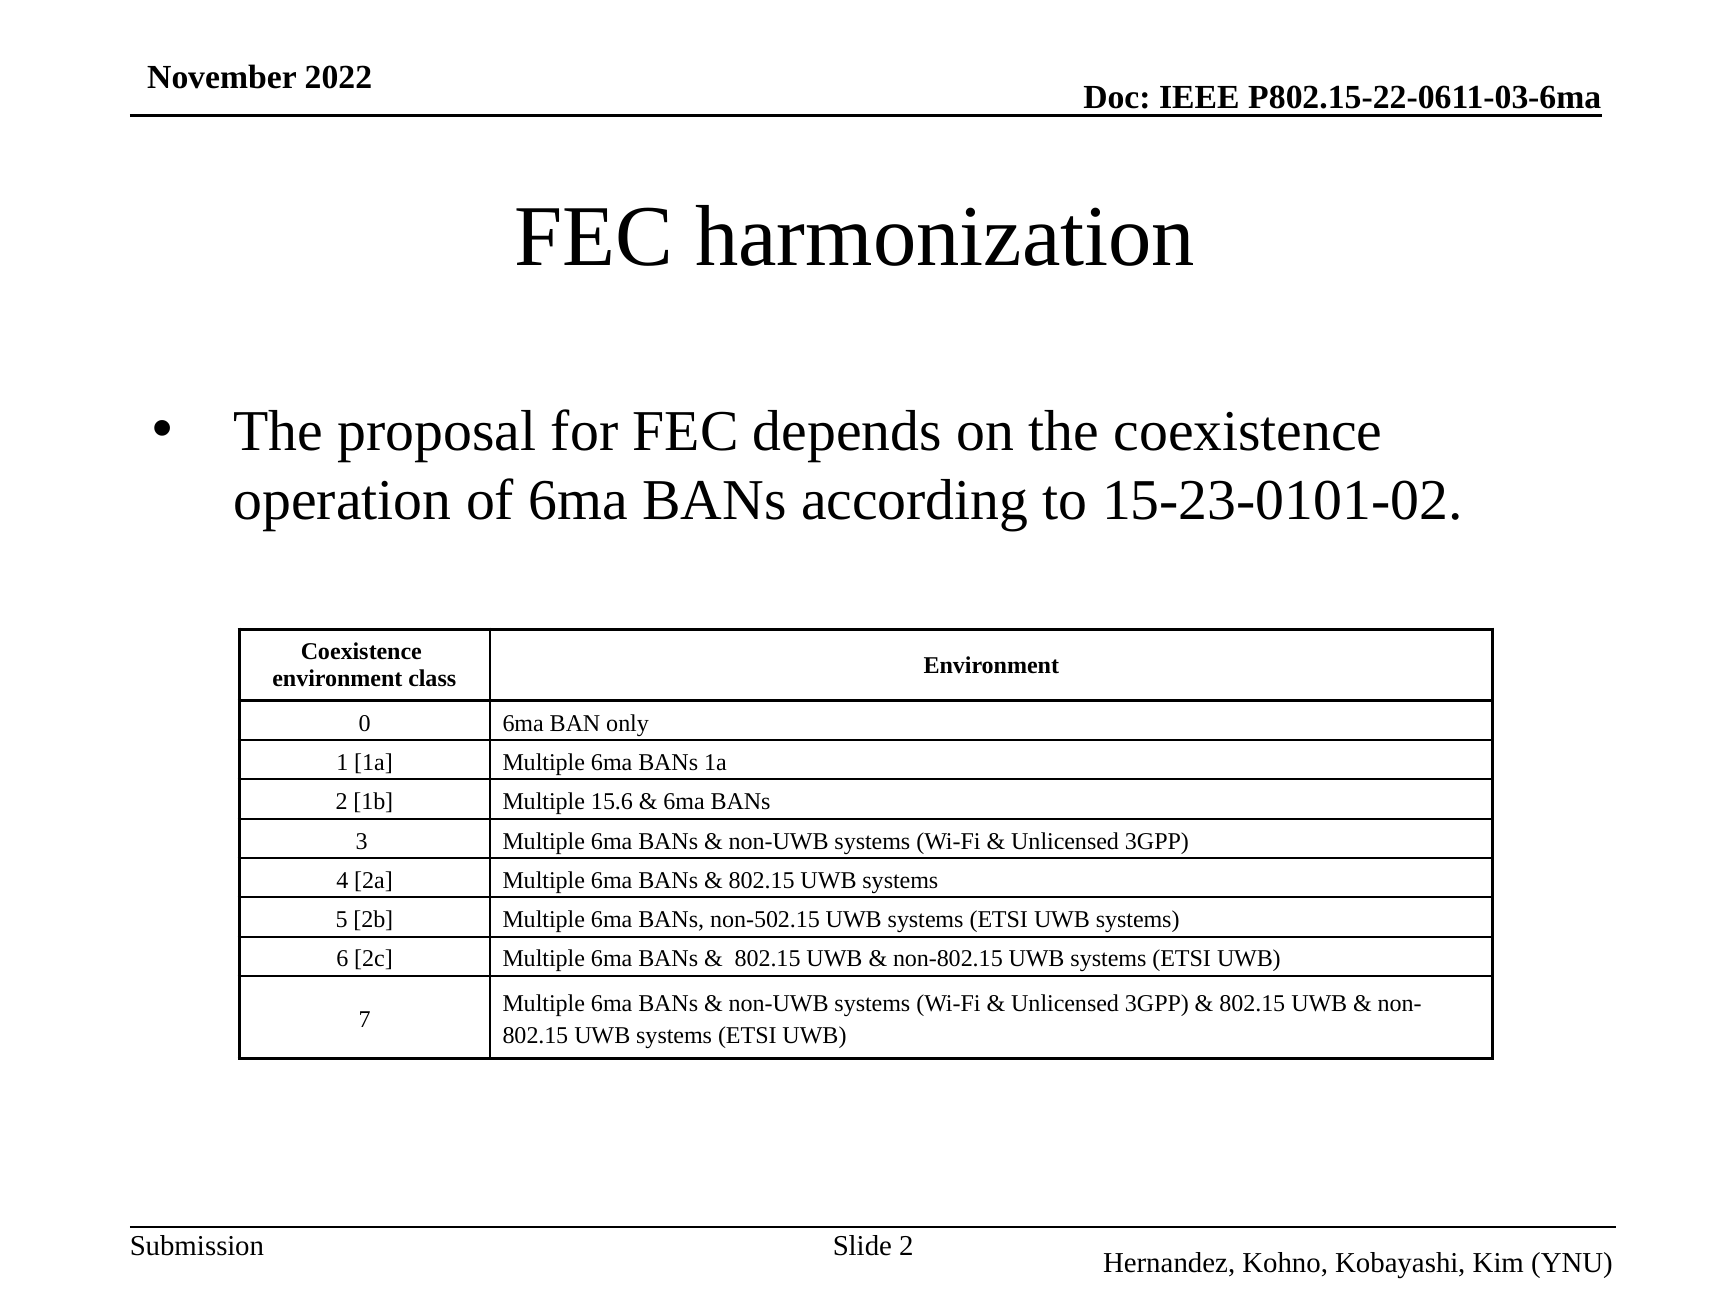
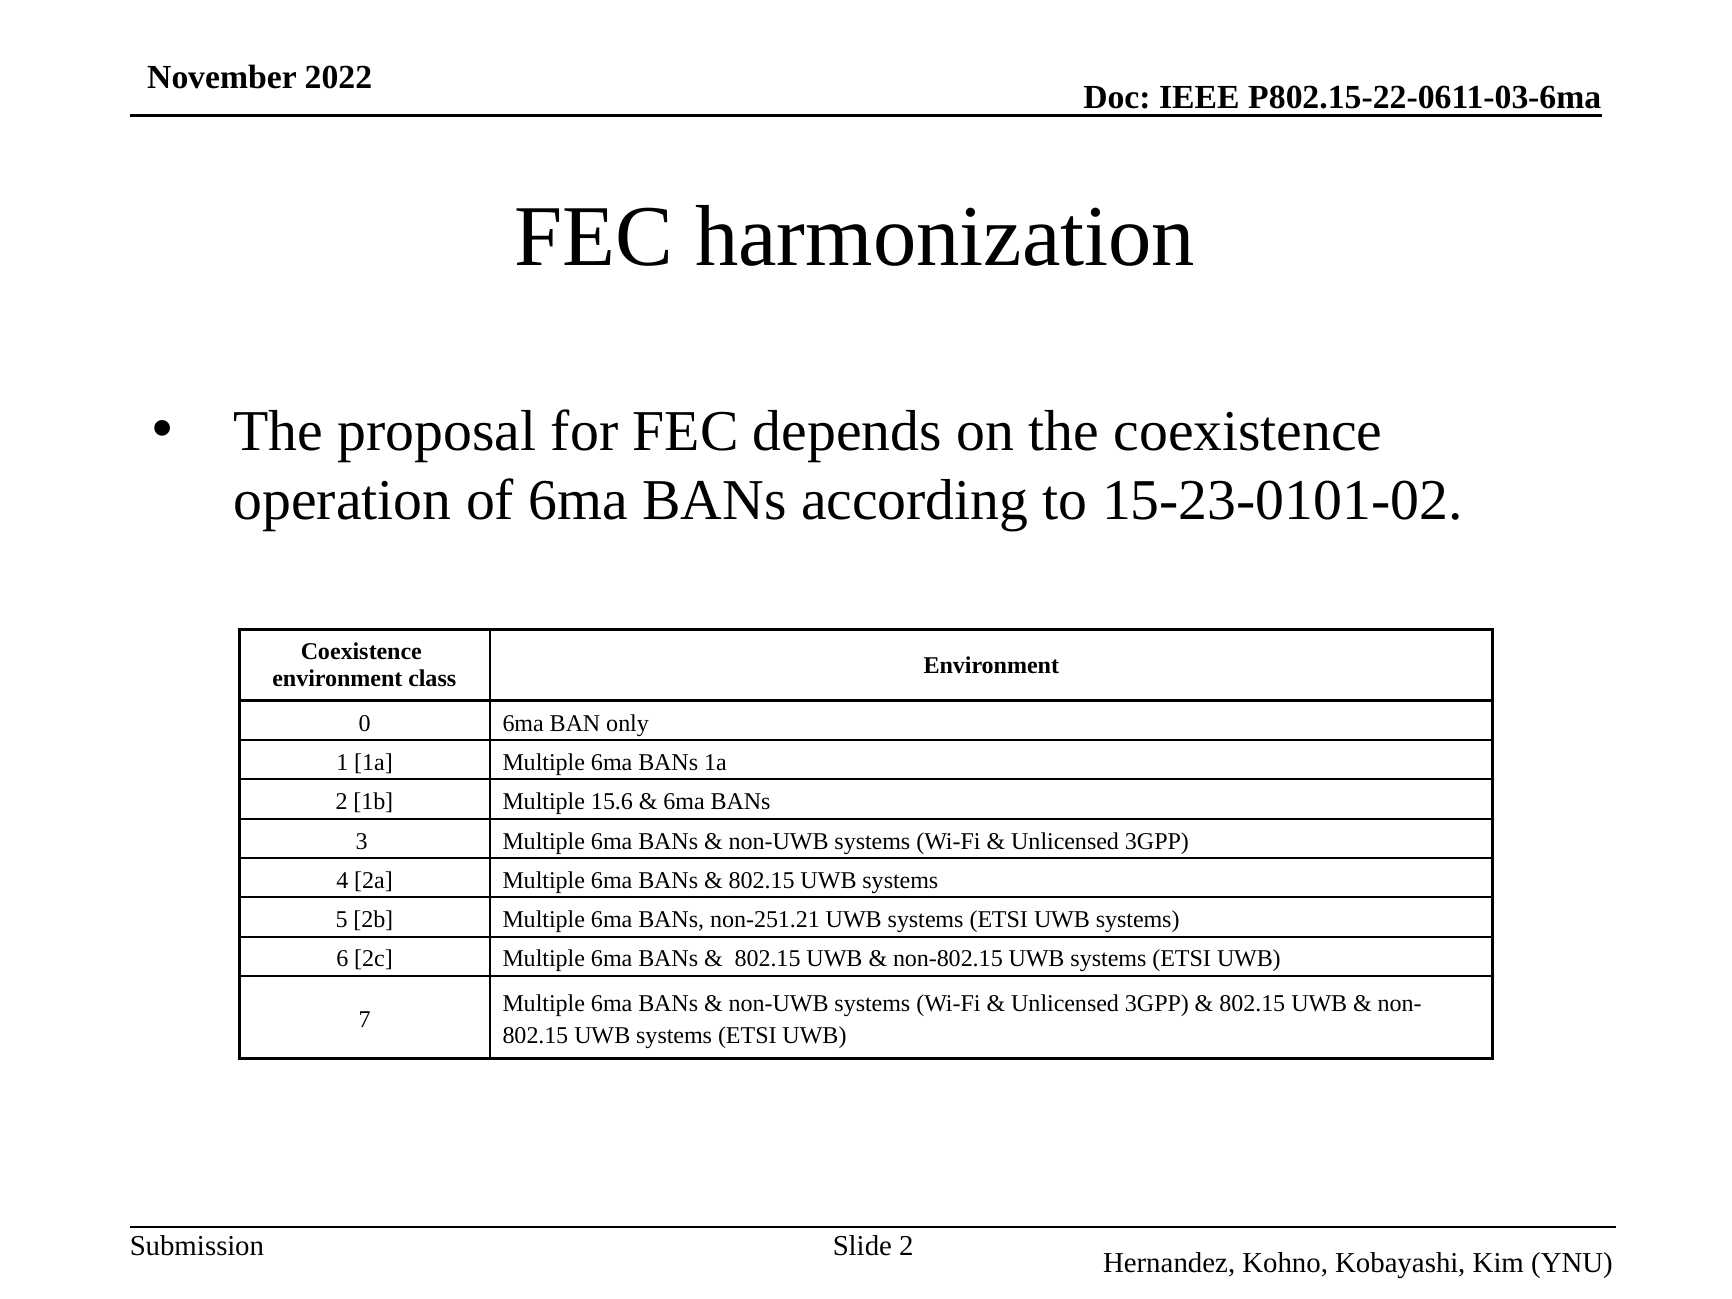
non-502.15: non-502.15 -> non-251.21
